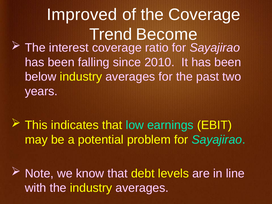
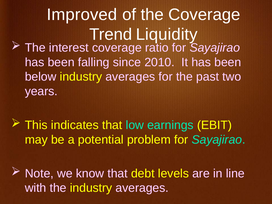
Become: Become -> Liquidity
